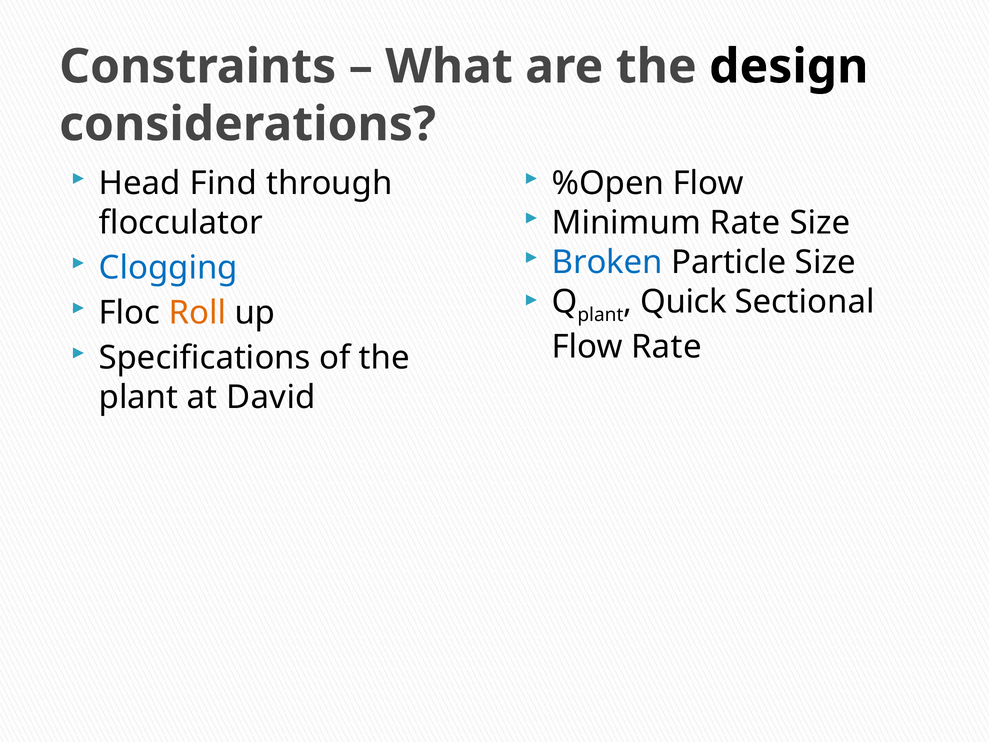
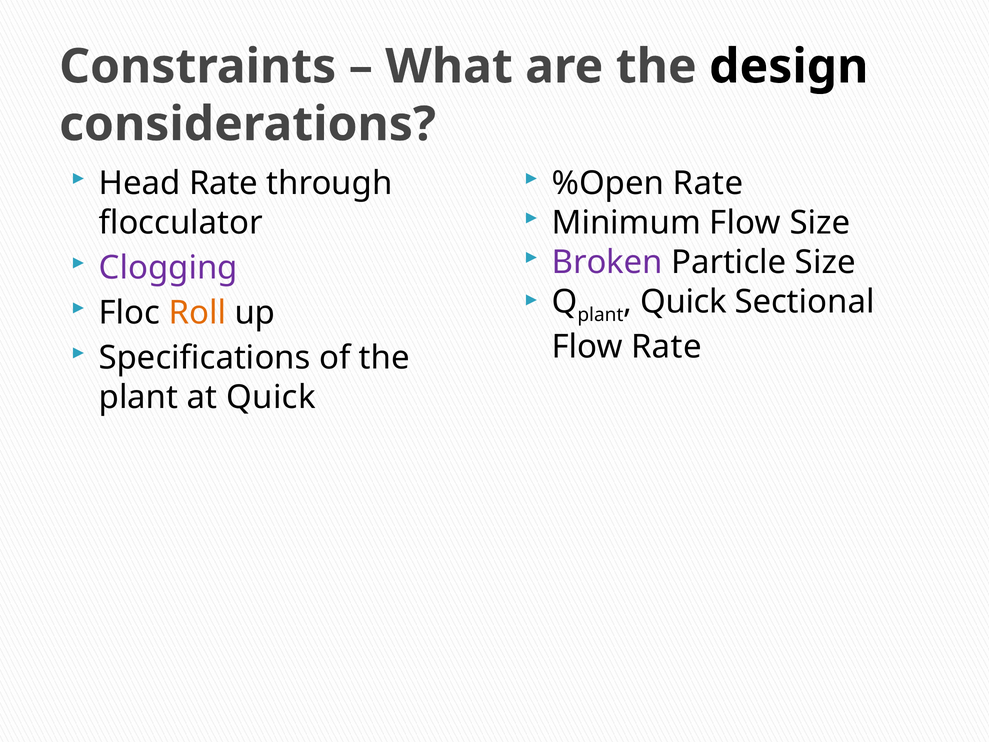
Head Find: Find -> Rate
%Open Flow: Flow -> Rate
Minimum Rate: Rate -> Flow
Broken colour: blue -> purple
Clogging colour: blue -> purple
at David: David -> Quick
